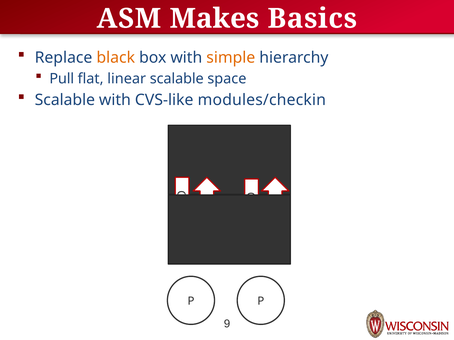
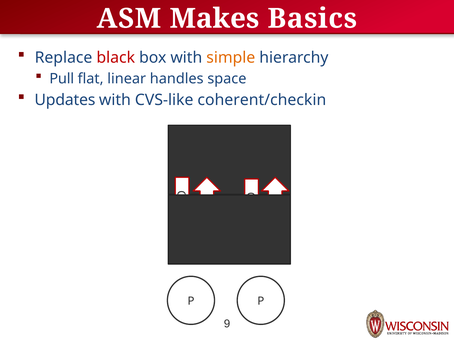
black colour: orange -> red
linear scalable: scalable -> handles
Scalable at (65, 100): Scalable -> Updates
modules/checkin: modules/checkin -> coherent/checkin
